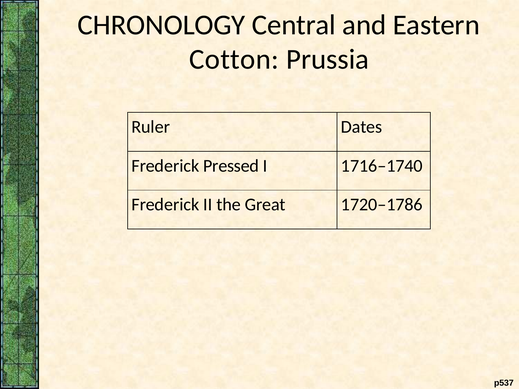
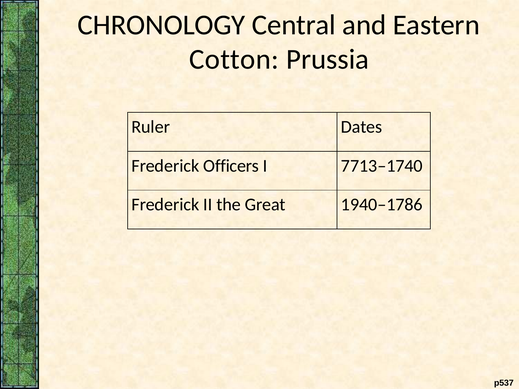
Pressed: Pressed -> Officers
1716–1740: 1716–1740 -> 7713–1740
1720–1786: 1720–1786 -> 1940–1786
